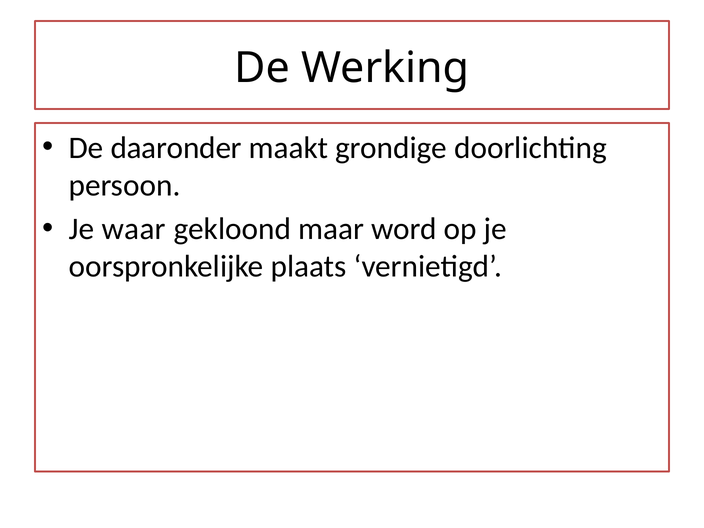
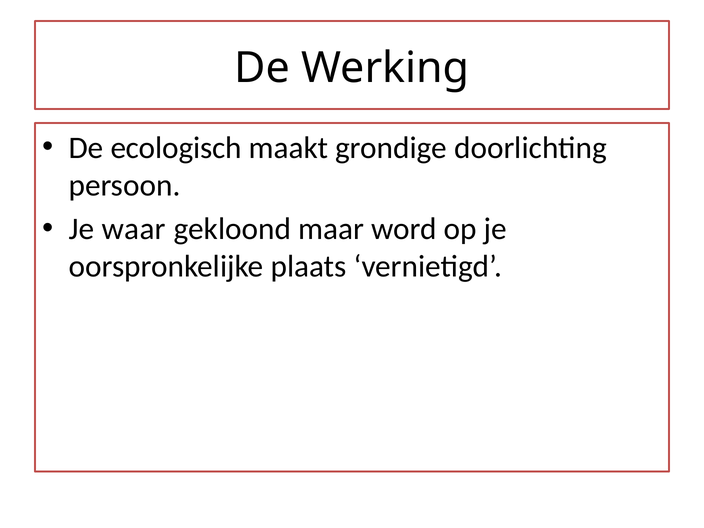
daaronder: daaronder -> ecologisch
